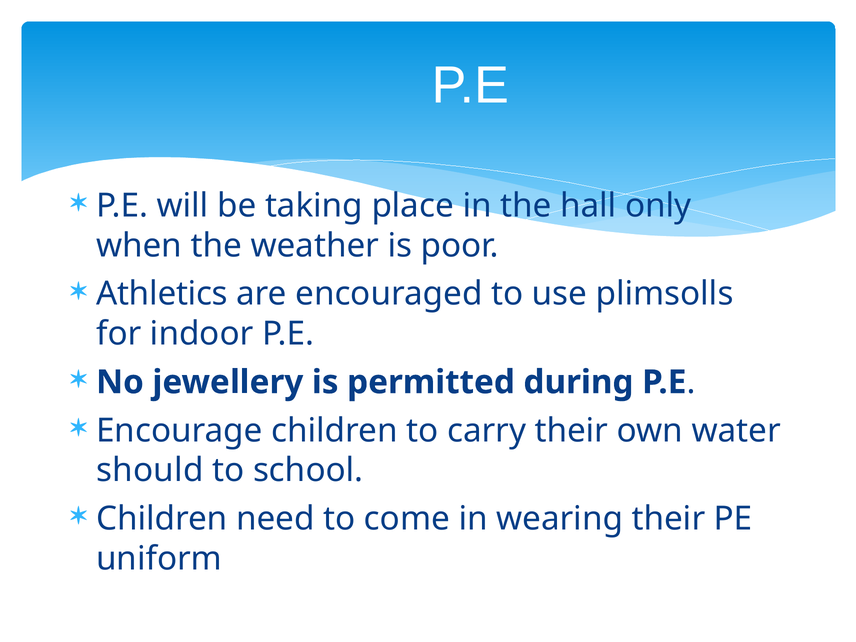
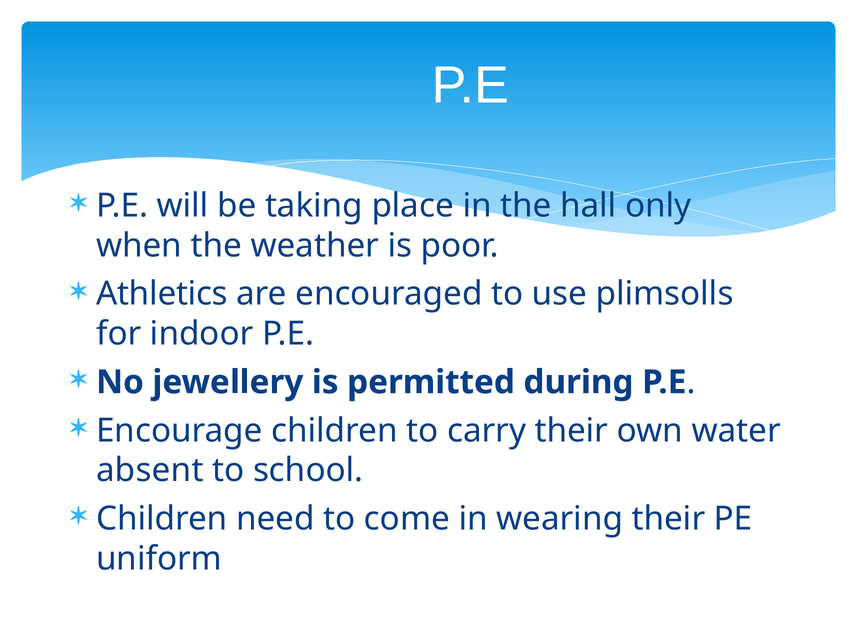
should: should -> absent
